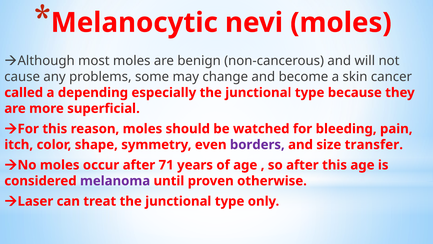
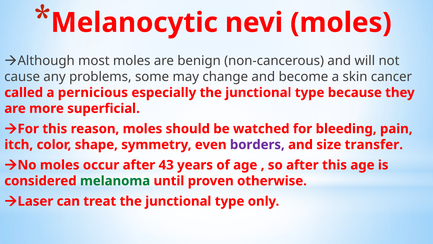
depending: depending -> pernicious
71: 71 -> 43
melanoma colour: purple -> green
